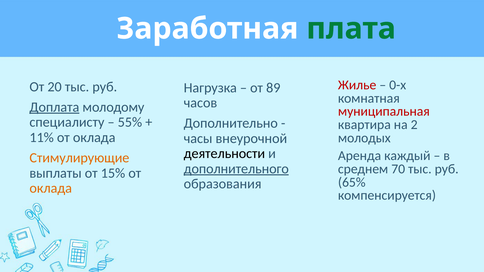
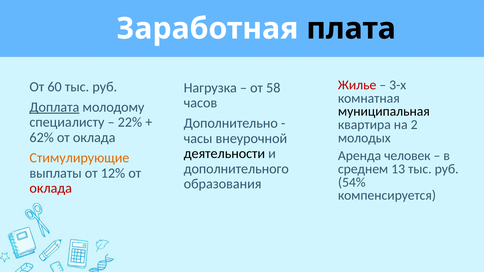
плата colour: green -> black
0-х: 0-х -> 3-х
20: 20 -> 60
89: 89 -> 58
муниципальная colour: red -> black
55%: 55% -> 22%
11%: 11% -> 62%
каждый: каждый -> человек
дополнительного underline: present -> none
70: 70 -> 13
15%: 15% -> 12%
65%: 65% -> 54%
оклада at (51, 188) colour: orange -> red
